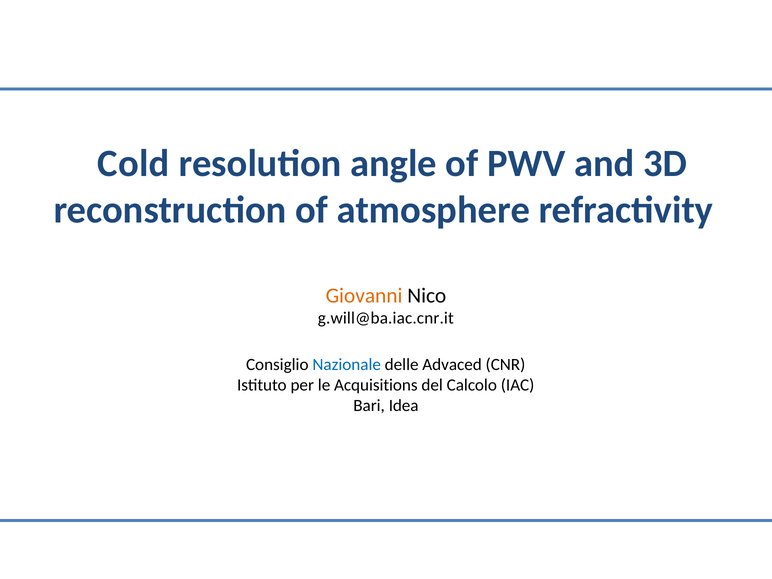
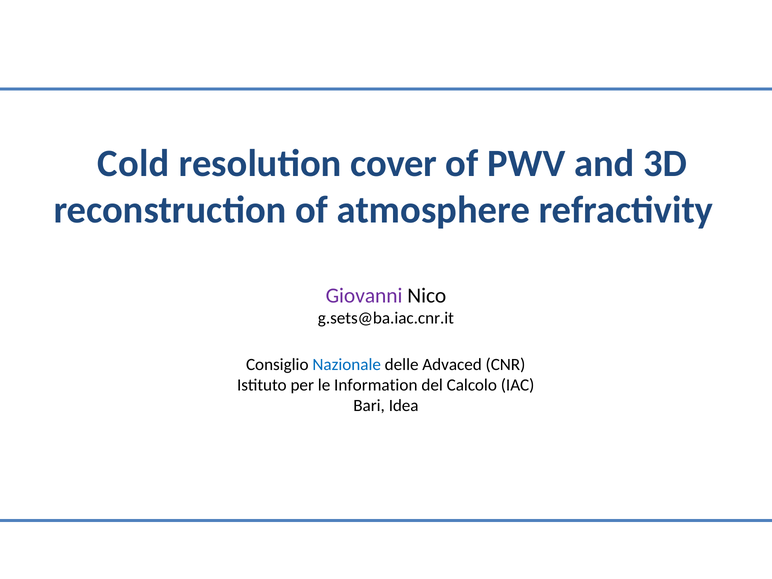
angle: angle -> cover
Giovanni colour: orange -> purple
g.will@ba.iac.cnr.it: g.will@ba.iac.cnr.it -> g.sets@ba.iac.cnr.it
Acquisitions: Acquisitions -> Information
